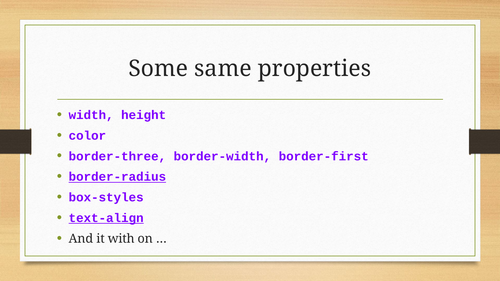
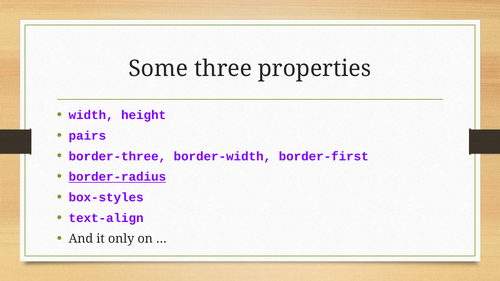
same: same -> three
color: color -> pairs
text-align underline: present -> none
with: with -> only
